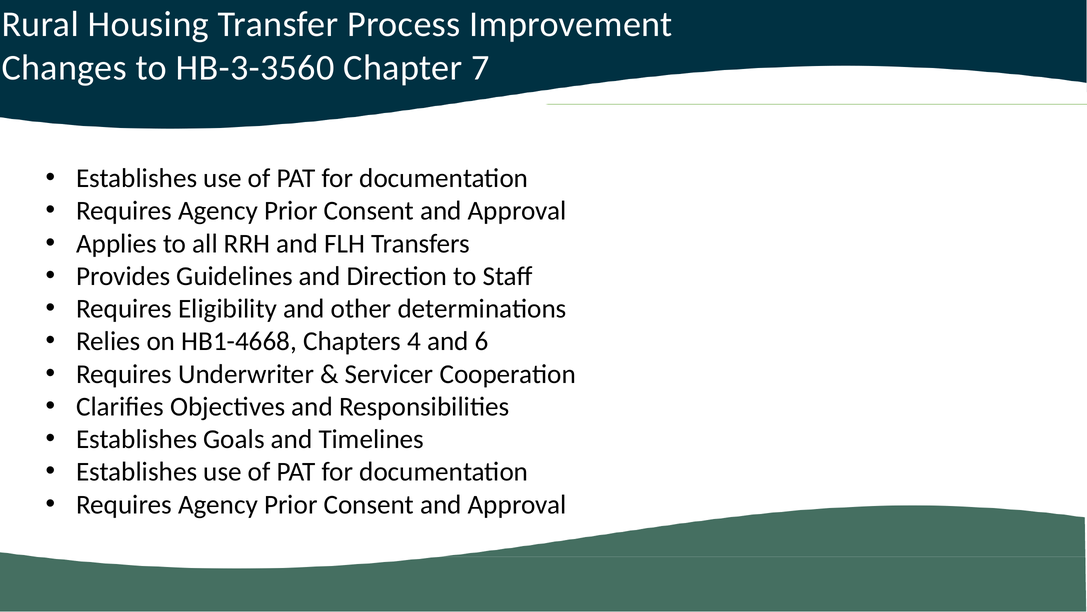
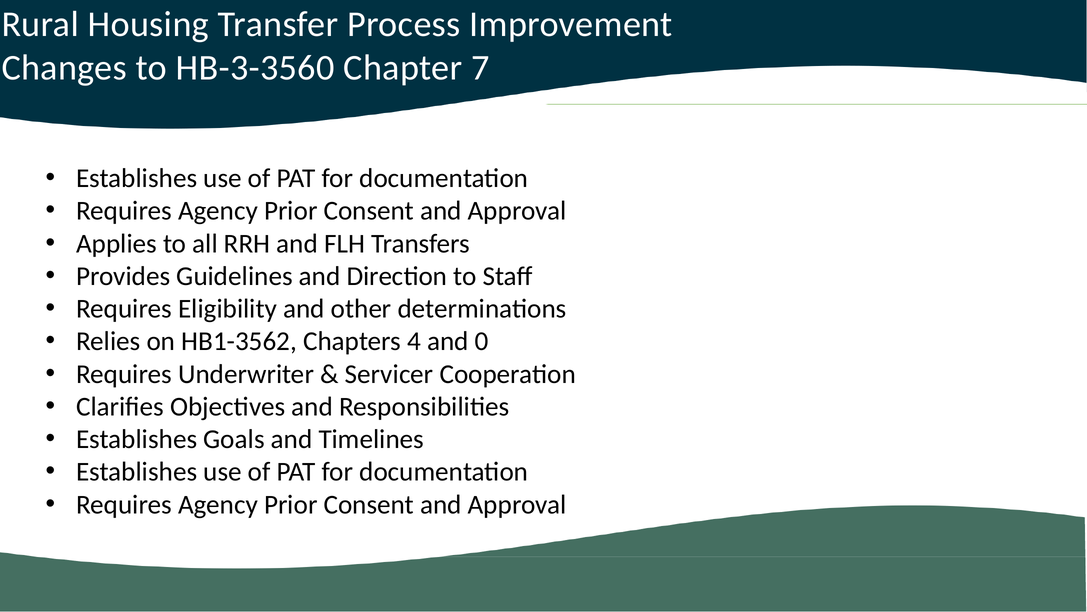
HB1-4668: HB1-4668 -> HB1-3562
6: 6 -> 0
